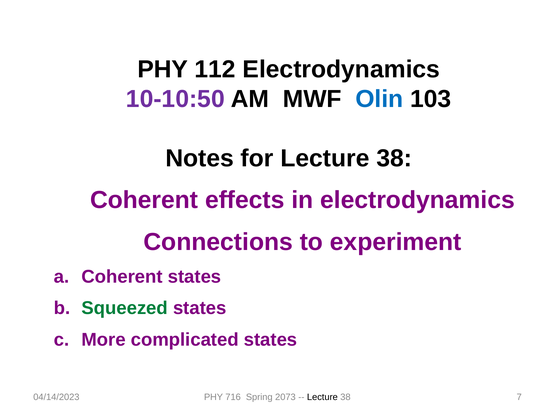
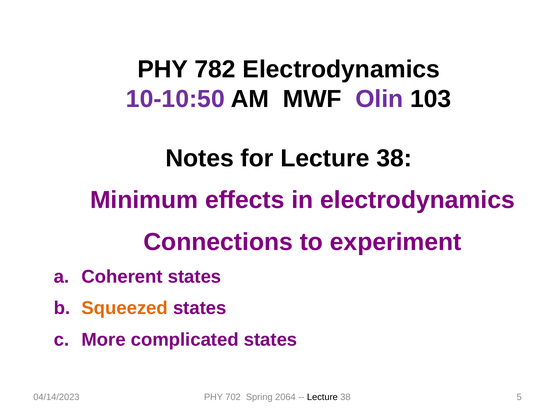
112: 112 -> 782
Olin colour: blue -> purple
Coherent at (144, 200): Coherent -> Minimum
Squeezed colour: green -> orange
716: 716 -> 702
2073: 2073 -> 2064
7: 7 -> 5
